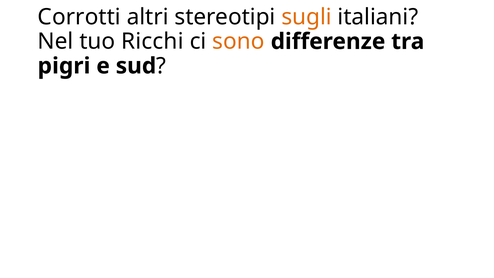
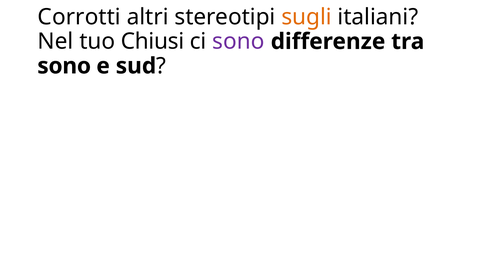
Ricchi: Ricchi -> Chiusi
sono at (238, 41) colour: orange -> purple
pigri at (64, 66): pigri -> sono
